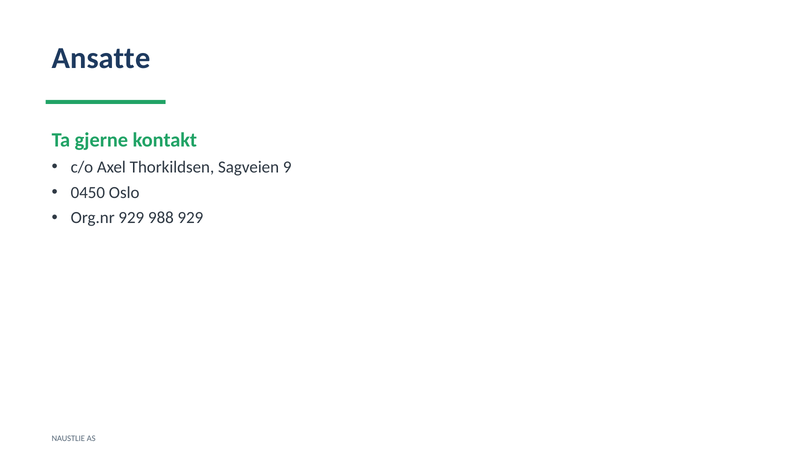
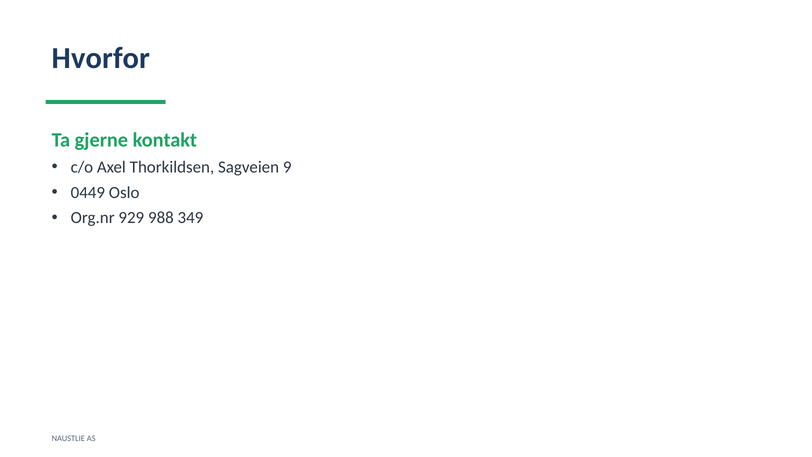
Ansatte: Ansatte -> Hvorfor
0450: 0450 -> 0449
988 929: 929 -> 349
